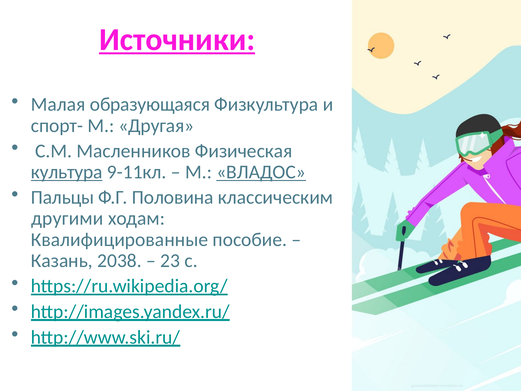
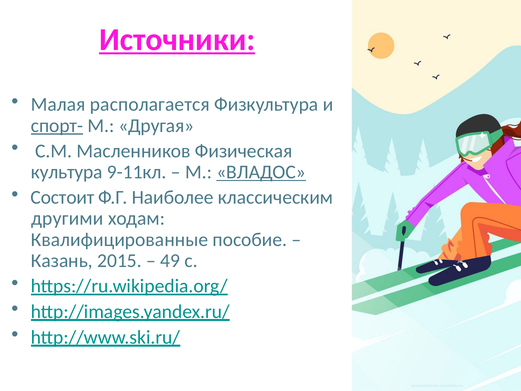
образующаяся: образующаяся -> располагается
спорт- underline: none -> present
культура underline: present -> none
Пальцы: Пальцы -> Состоит
Половина: Половина -> Наиболее
2038: 2038 -> 2015
23: 23 -> 49
